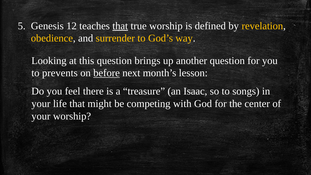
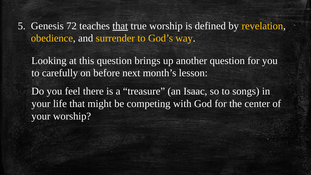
12: 12 -> 72
prevents: prevents -> carefully
before underline: present -> none
